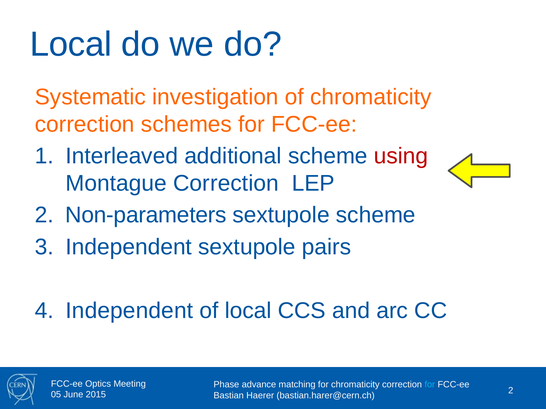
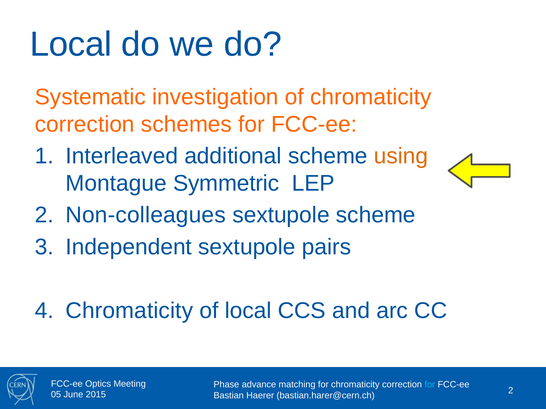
using colour: red -> orange
Montague Correction: Correction -> Symmetric
Non-parameters: Non-parameters -> Non-colleagues
Independent at (129, 311): Independent -> Chromaticity
